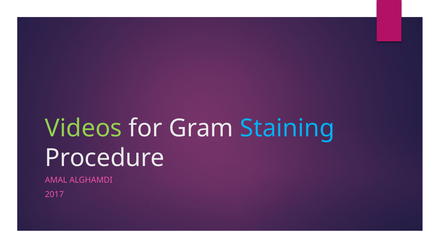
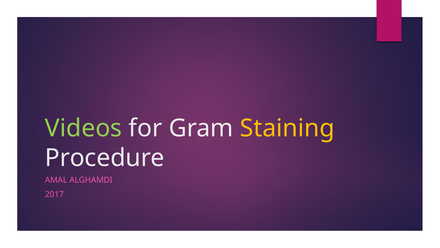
Staining colour: light blue -> yellow
